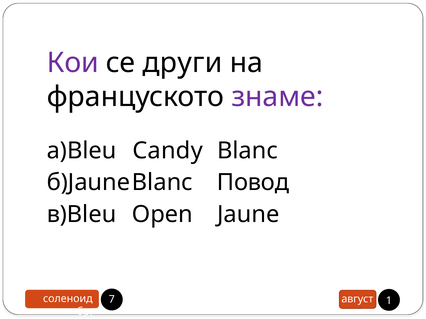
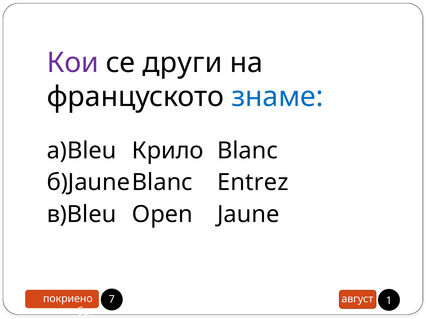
знаме colour: purple -> blue
Candy: Candy -> Крило
Повод: Повод -> Entrez
соленоид: соленоид -> покриено
